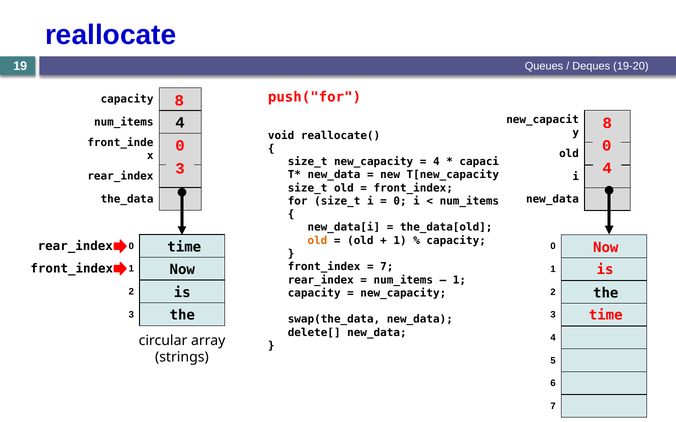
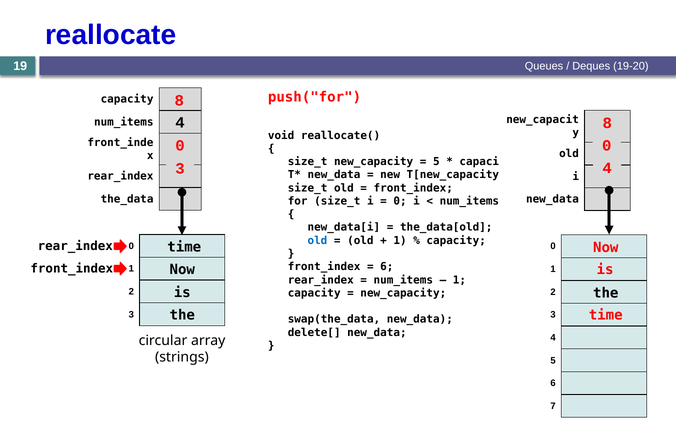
4 at (436, 162): 4 -> 5
old at (317, 241) colour: orange -> blue
7 at (387, 267): 7 -> 6
